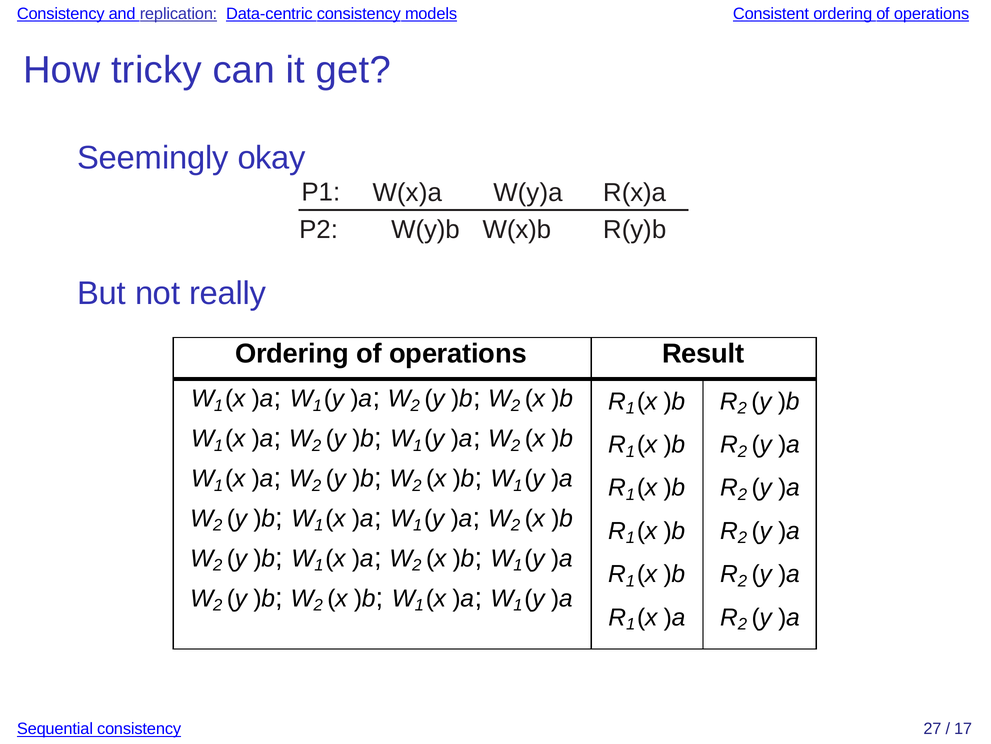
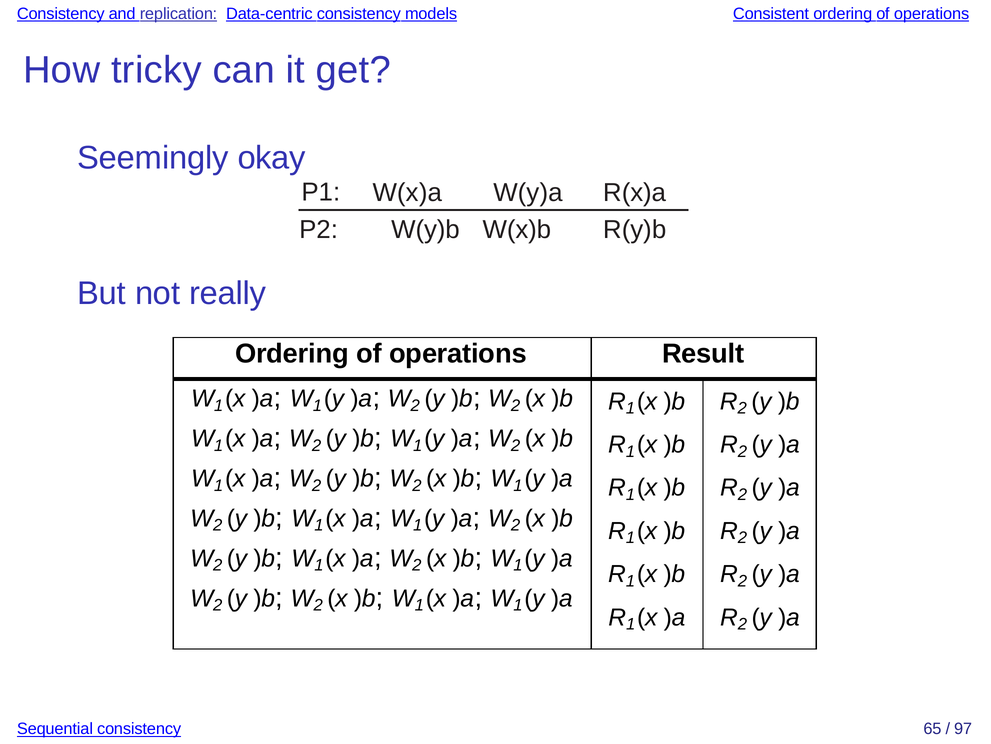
27: 27 -> 65
17: 17 -> 97
